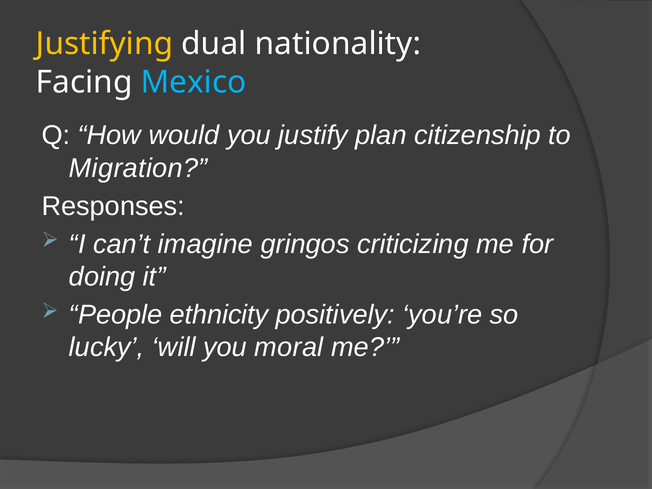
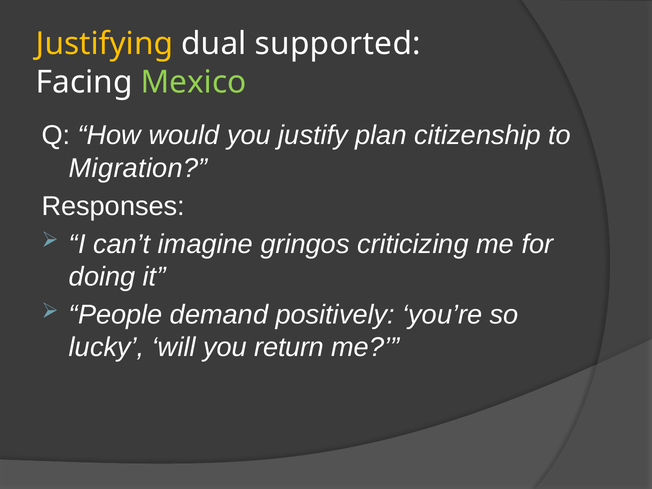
nationality: nationality -> supported
Mexico colour: light blue -> light green
ethnicity: ethnicity -> demand
moral: moral -> return
